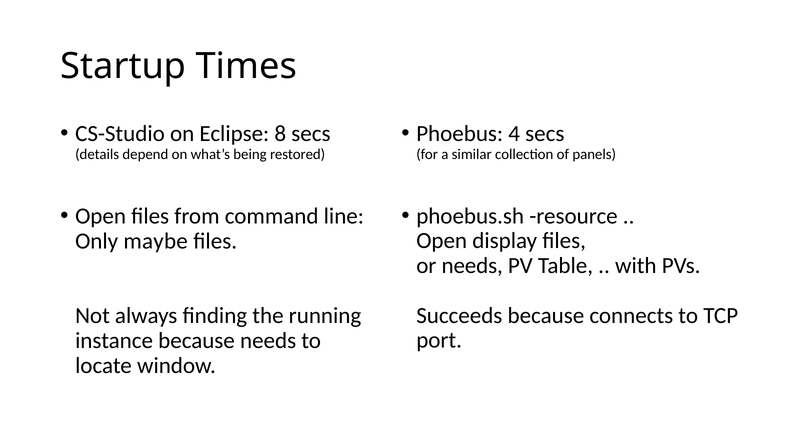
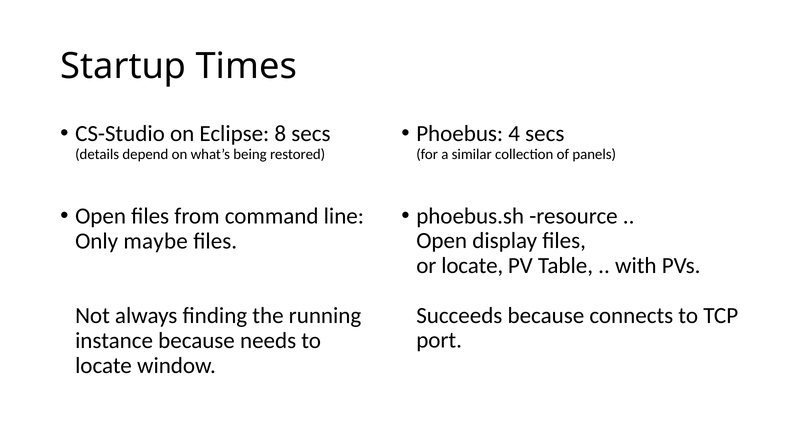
or needs: needs -> locate
